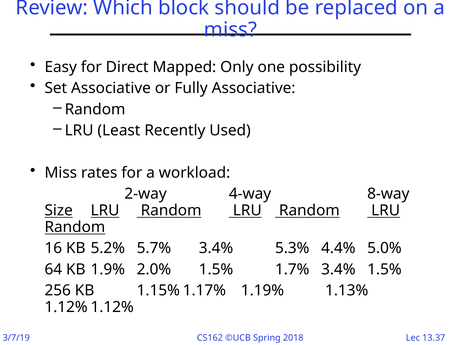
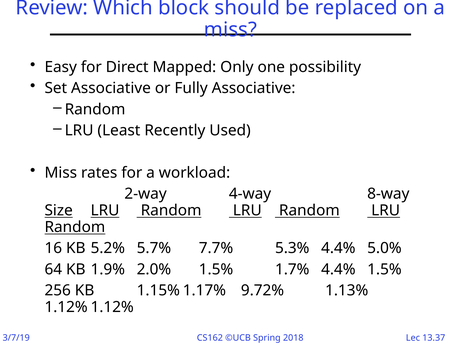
5.7% 3.4%: 3.4% -> 7.7%
1.7% 3.4%: 3.4% -> 4.4%
1.19%: 1.19% -> 9.72%
